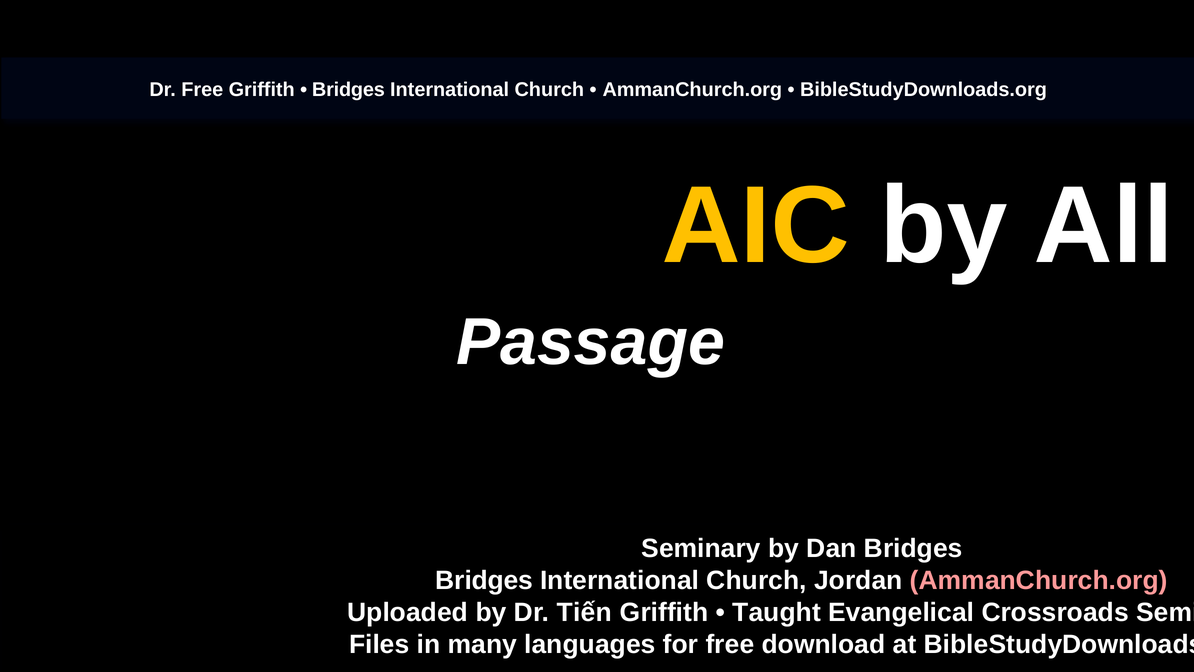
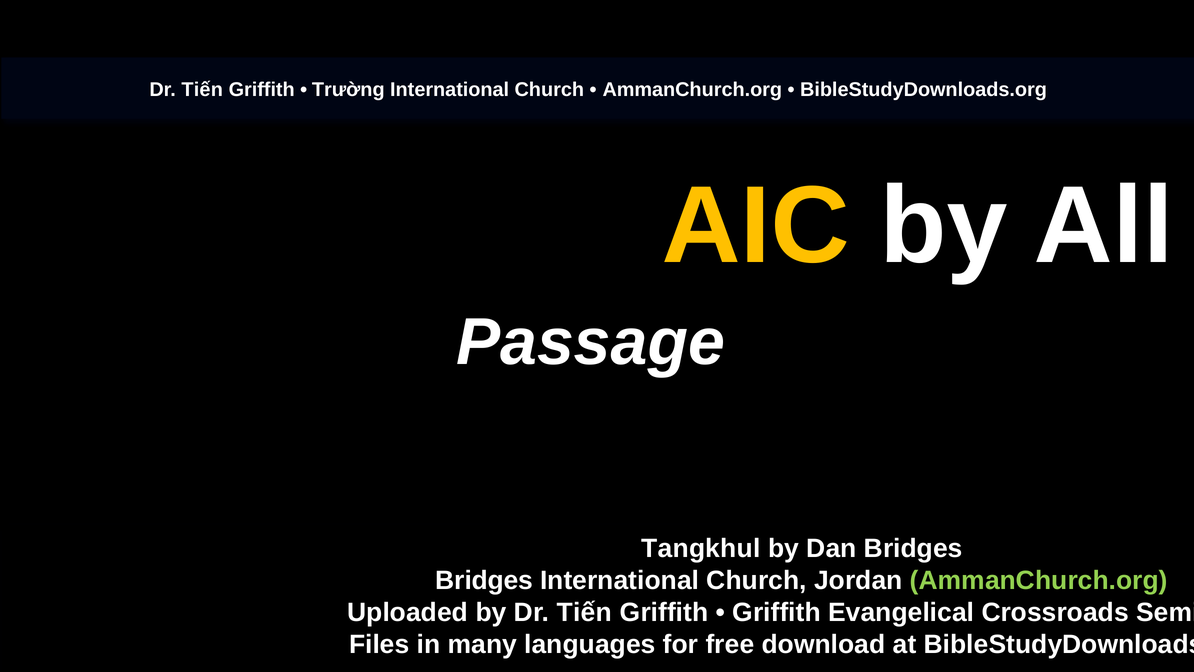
Free at (202, 90): Free -> Tiến
Bridges at (348, 90): Bridges -> Trường
Seminary at (701, 548): Seminary -> Tangkhul
AmmanChurch.org at (1039, 580) colour: pink -> light green
Taught at (777, 612): Taught -> Griffith
